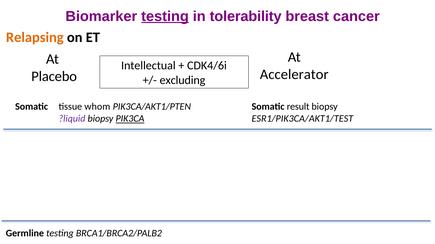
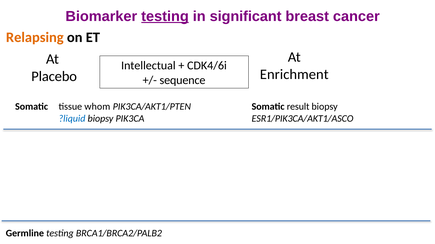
tolerability: tolerability -> significant
Accelerator: Accelerator -> Enrichment
excluding: excluding -> sequence
?liquid colour: purple -> blue
PIK3CA underline: present -> none
ESR1/PIK3CA/AKT1/TEST: ESR1/PIK3CA/AKT1/TEST -> ESR1/PIK3CA/AKT1/ASCO
